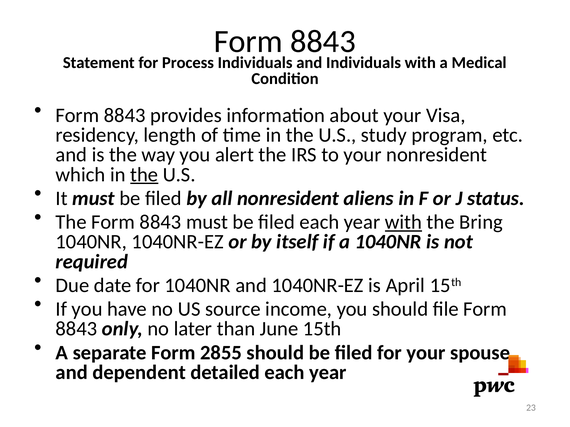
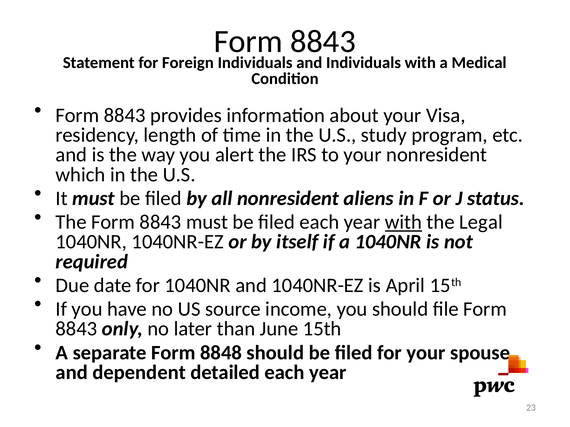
Process: Process -> Foreign
the at (144, 175) underline: present -> none
Bring: Bring -> Legal
2855: 2855 -> 8848
